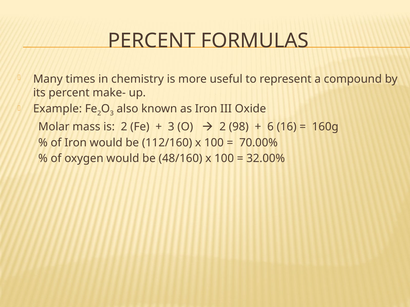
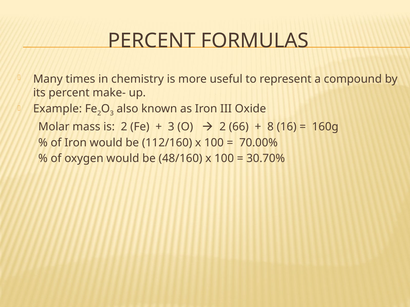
98: 98 -> 66
6: 6 -> 8
32.00%: 32.00% -> 30.70%
